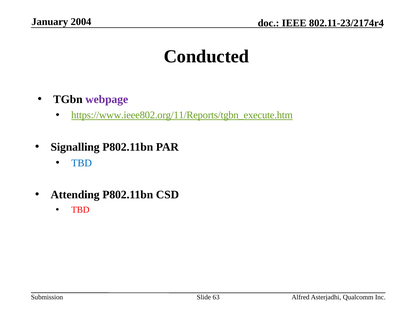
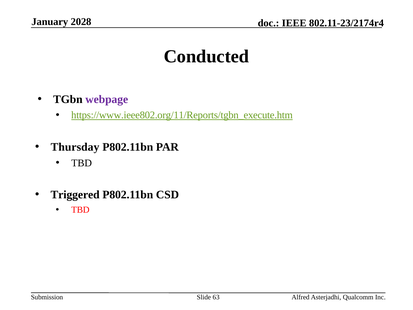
2004: 2004 -> 2028
Signalling: Signalling -> Thursday
TBD at (82, 163) colour: blue -> black
Attending: Attending -> Triggered
